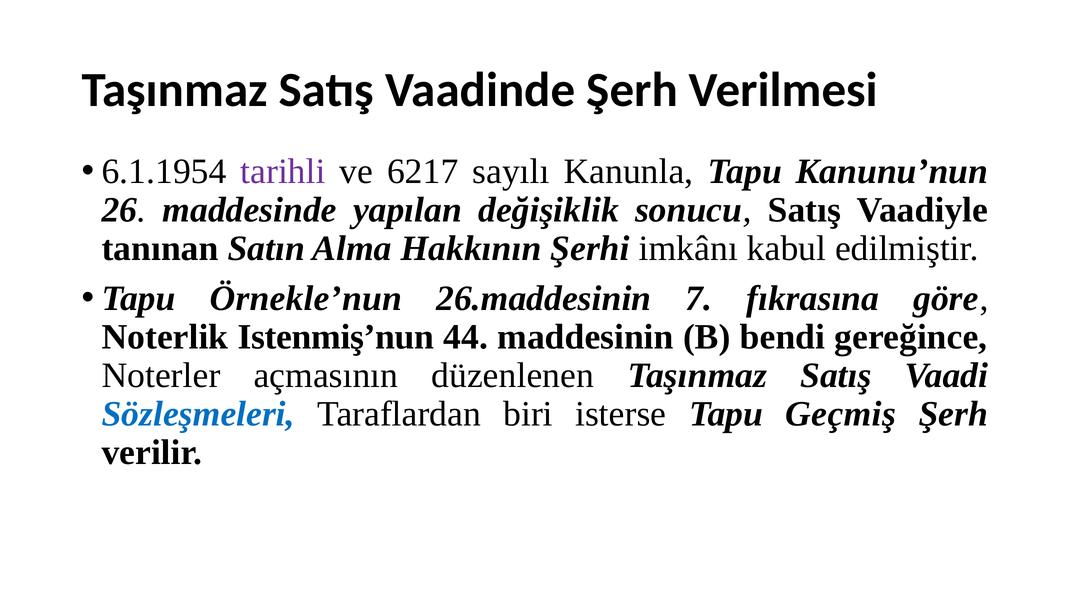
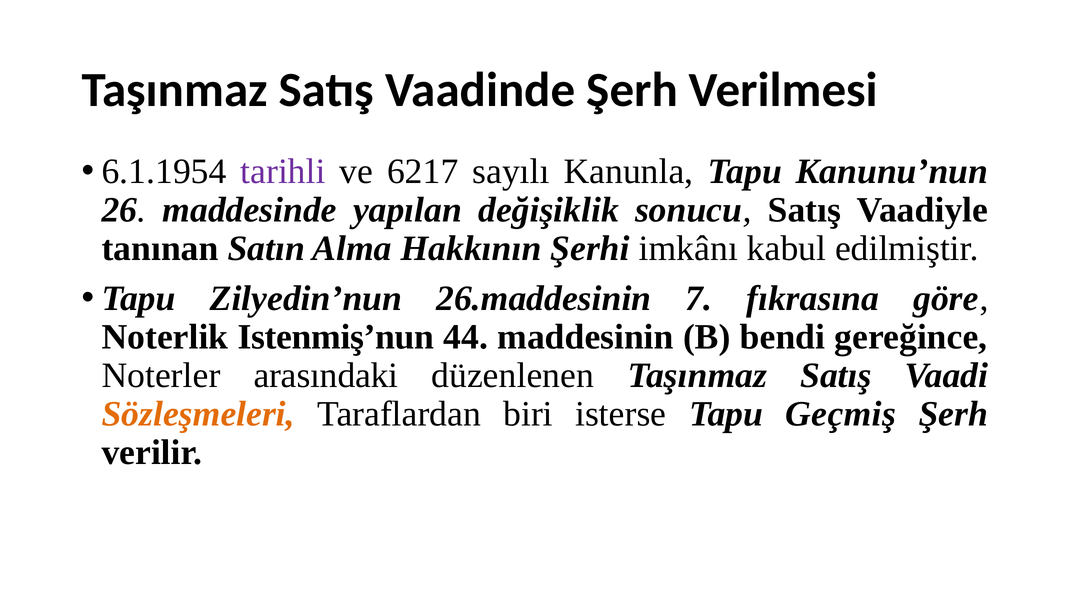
Örnekle’nun: Örnekle’nun -> Zilyedin’nun
açmasının: açmasının -> arasındaki
Sözleşmeleri colour: blue -> orange
